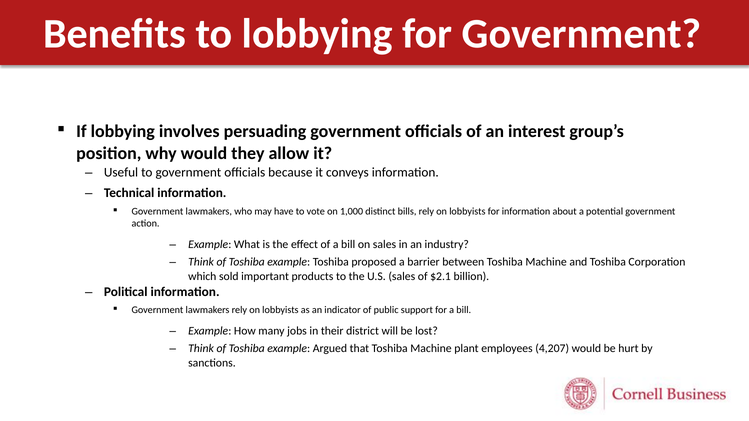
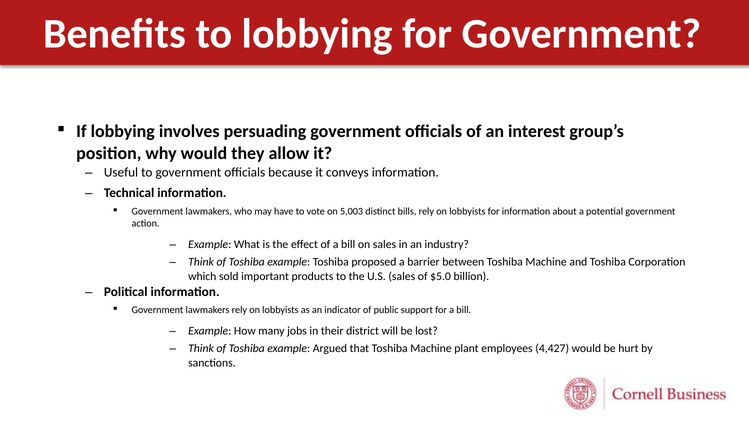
1,000: 1,000 -> 5,003
$2.1: $2.1 -> $5.0
4,207: 4,207 -> 4,427
